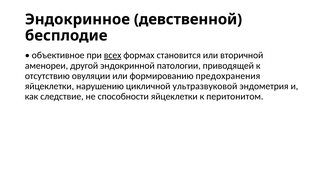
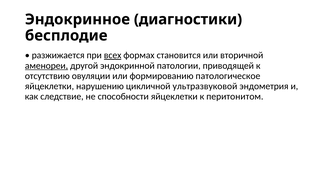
девственной: девственной -> диагностики
объективное: объективное -> разжижается
аменореи underline: none -> present
предохранения: предохранения -> патологическое
